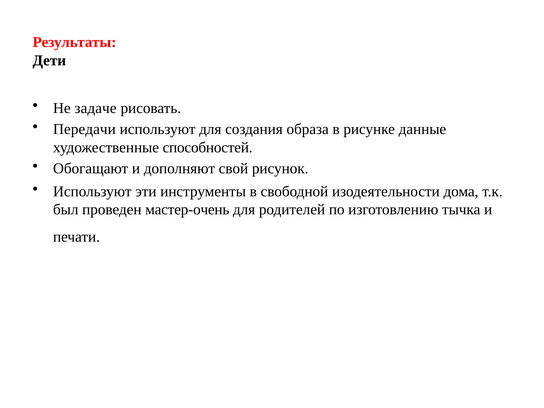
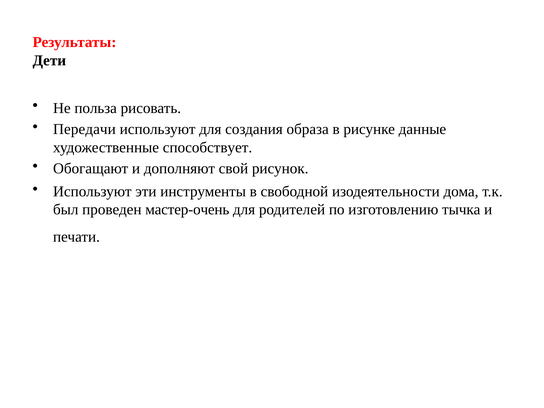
задаче: задаче -> польза
способностей: способностей -> способствует
